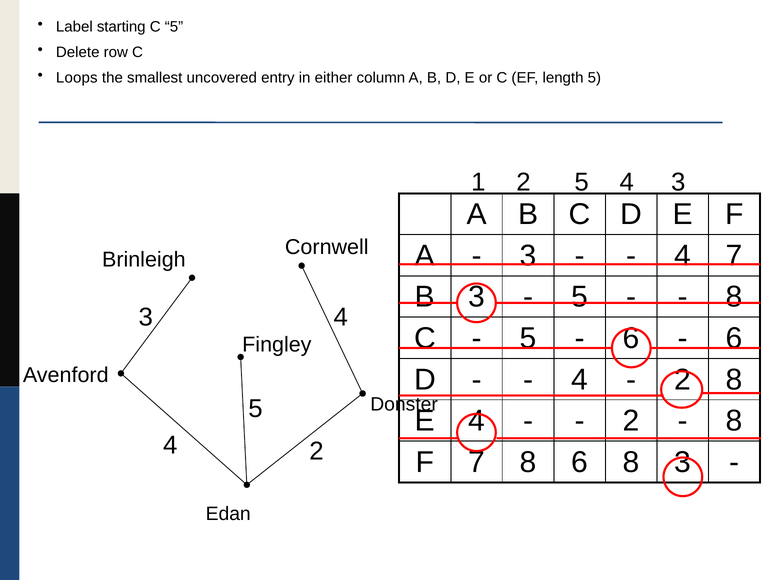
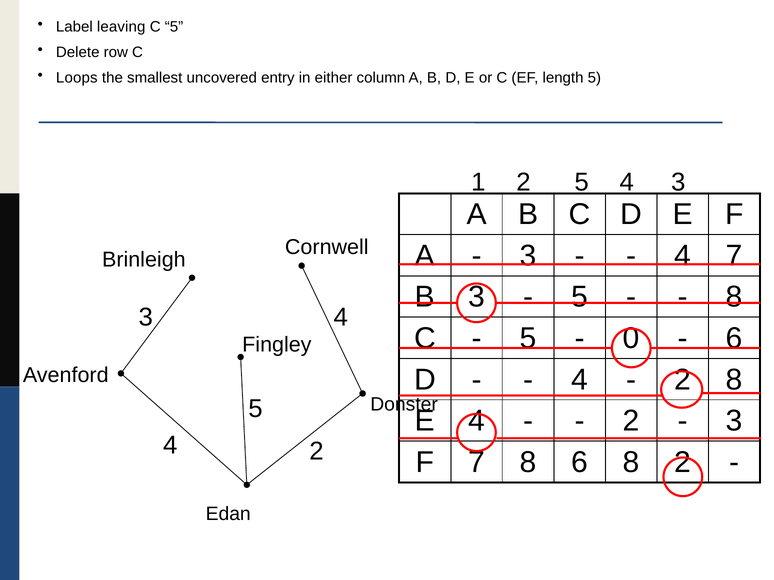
starting: starting -> leaving
6 at (631, 339): 6 -> 0
8 at (734, 421): 8 -> 3
8 3: 3 -> 2
